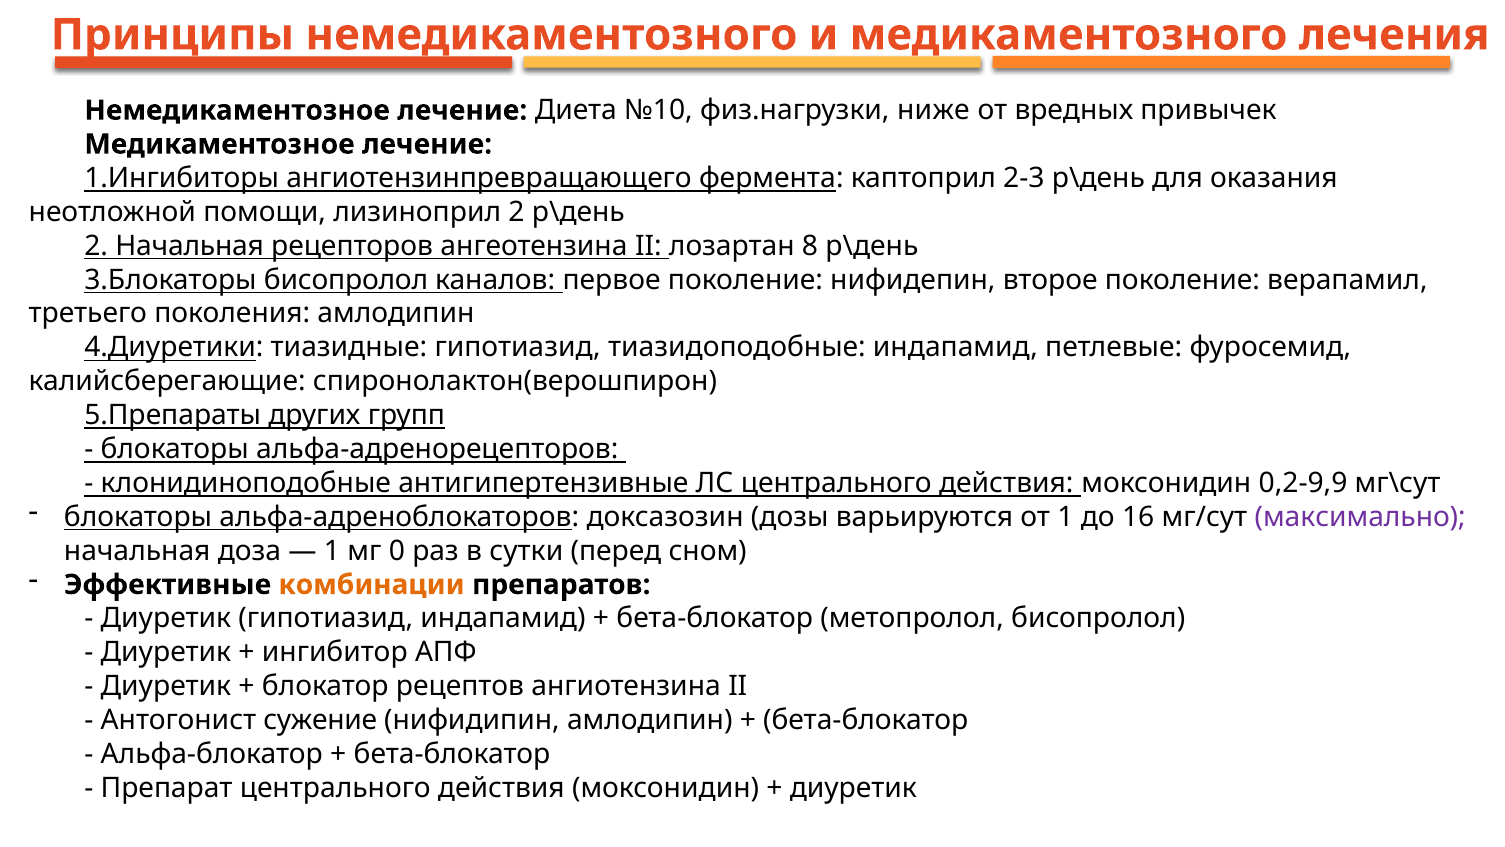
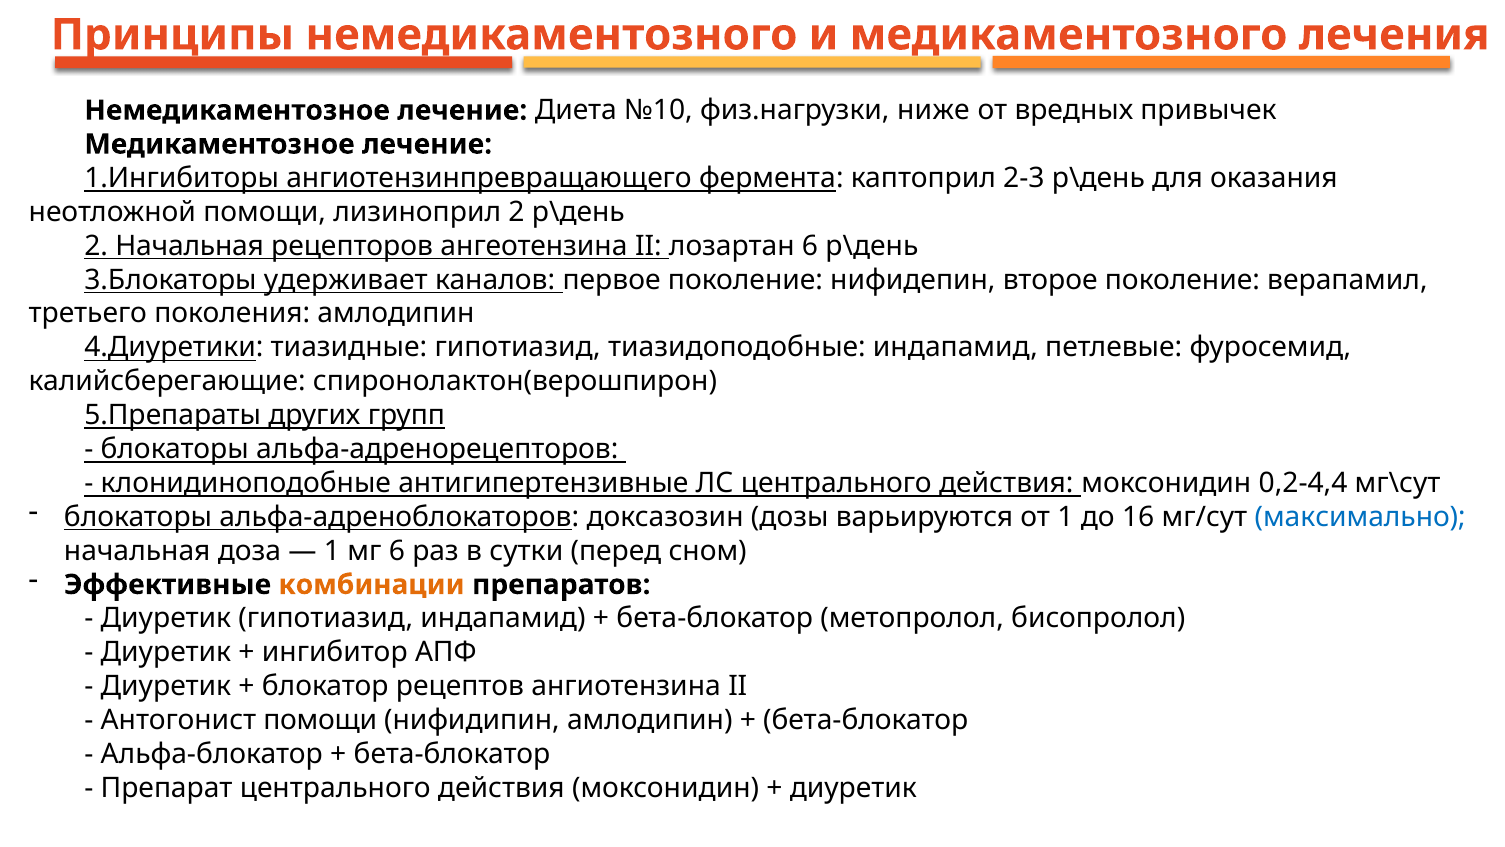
лозартан 8: 8 -> 6
3.Блокаторы бисопролол: бисопролол -> удерживает
0,2-9,9: 0,2-9,9 -> 0,2-4,4
максимально colour: purple -> blue
мг 0: 0 -> 6
Антогонист сужение: сужение -> помощи
